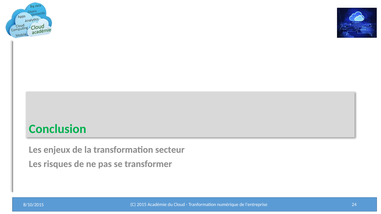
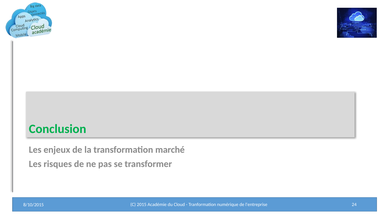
secteur: secteur -> marché
